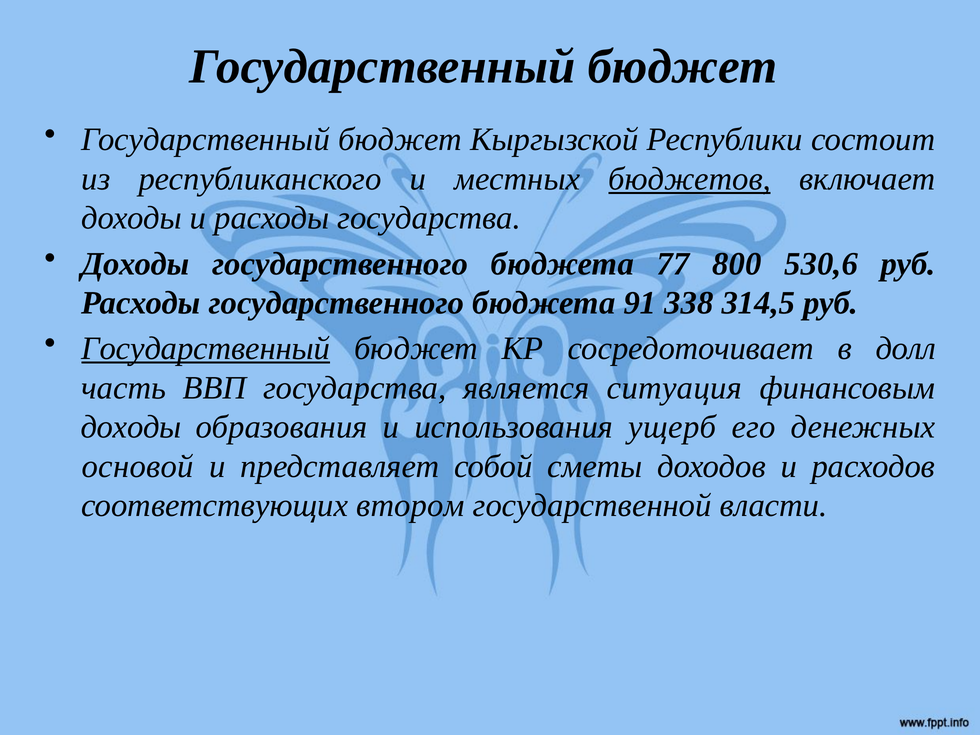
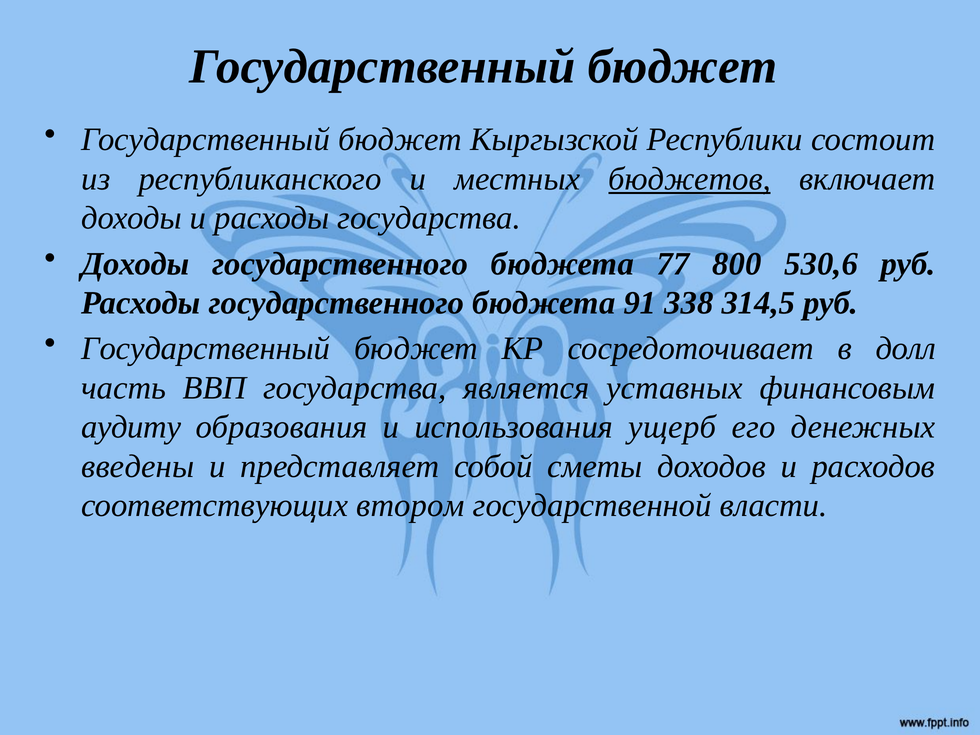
Государственный at (206, 349) underline: present -> none
ситуация: ситуация -> уставных
доходы at (131, 427): доходы -> аудиту
основой: основой -> введены
